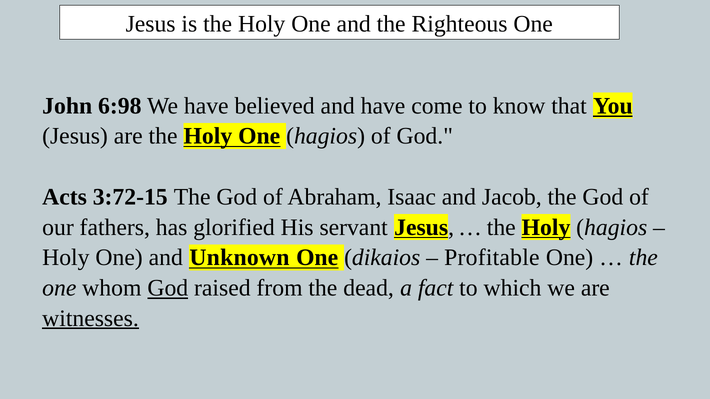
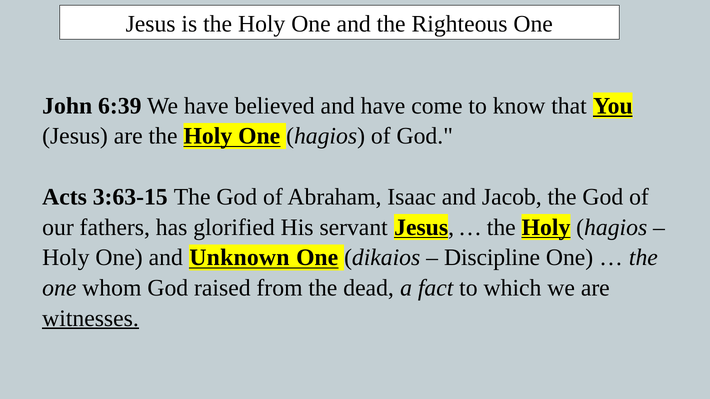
6:98: 6:98 -> 6:39
3:72-15: 3:72-15 -> 3:63-15
Profitable: Profitable -> Discipline
God at (168, 288) underline: present -> none
